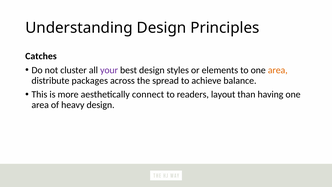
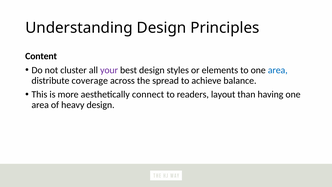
Catches: Catches -> Content
area at (278, 70) colour: orange -> blue
packages: packages -> coverage
